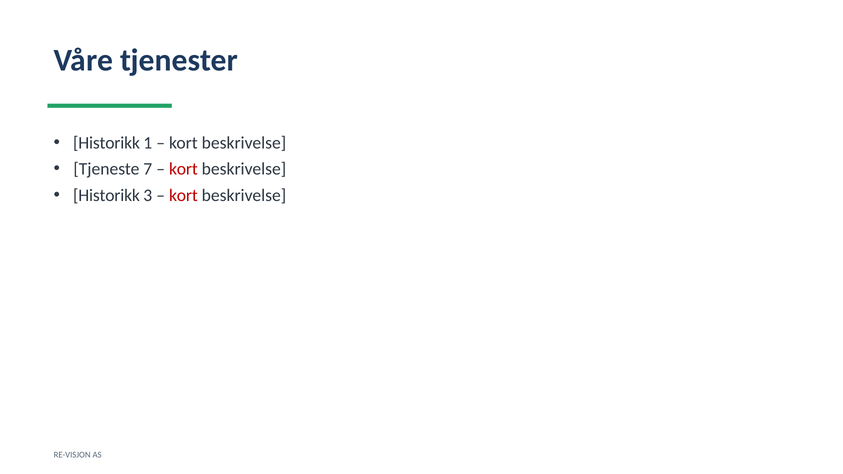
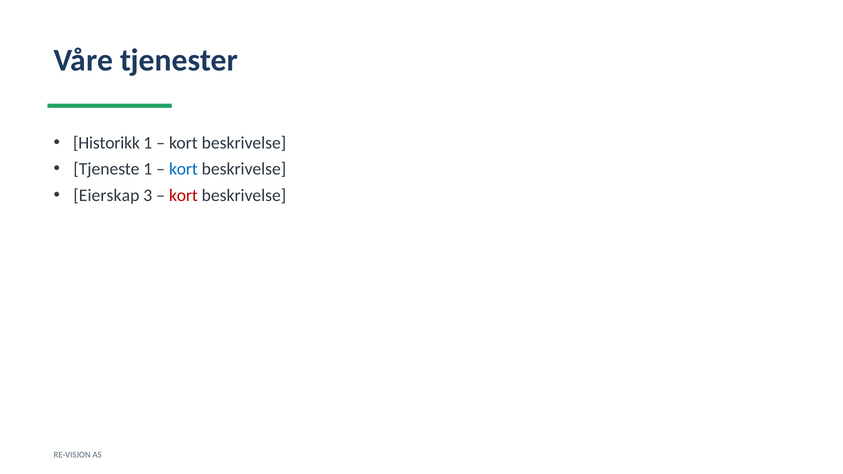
Tjeneste 7: 7 -> 1
kort at (183, 169) colour: red -> blue
Historikk at (107, 195): Historikk -> Eierskap
